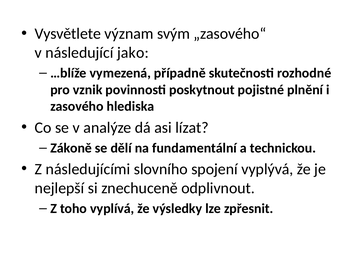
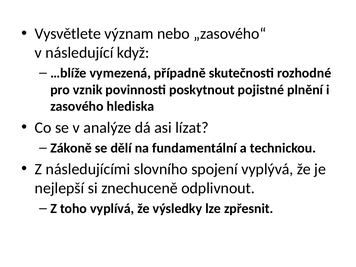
svým: svým -> nebo
jako: jako -> když
